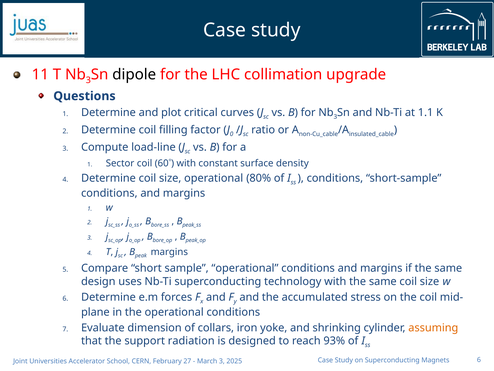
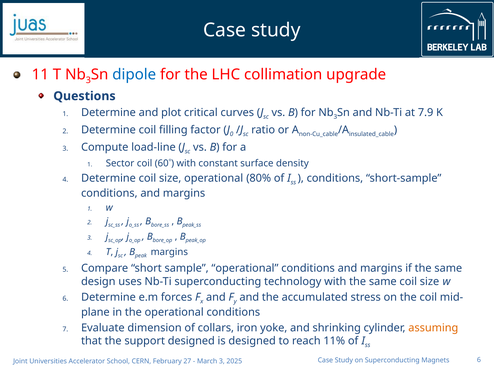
dipole colour: black -> blue
1.1: 1.1 -> 7.9
support radiation: radiation -> designed
93%: 93% -> 11%
